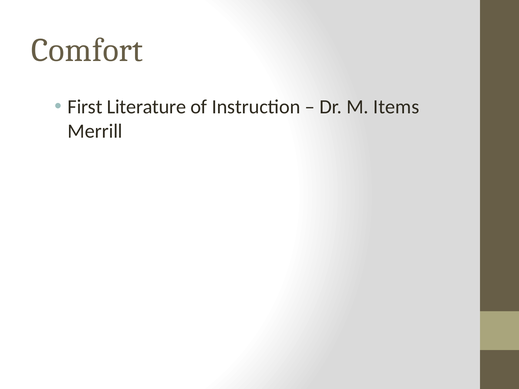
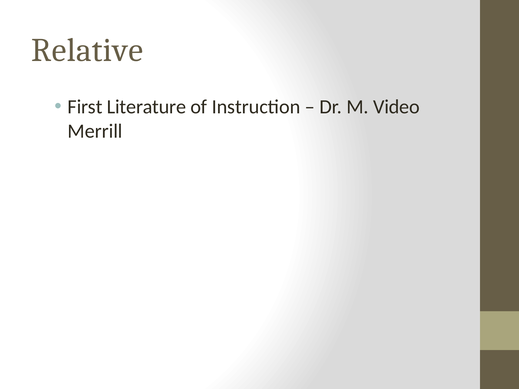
Comfort: Comfort -> Relative
Items: Items -> Video
